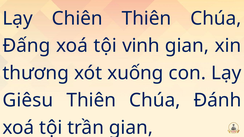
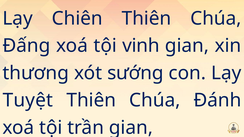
xuống: xuống -> sướng
Giêsu: Giêsu -> Tuyệt
